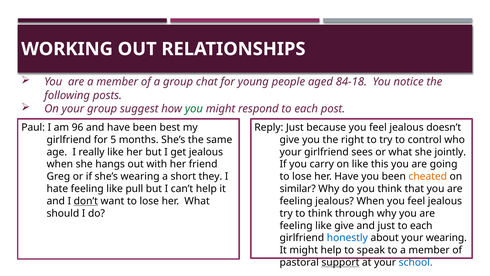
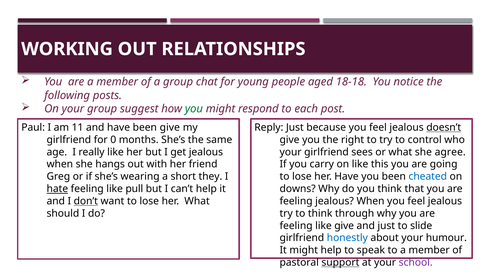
84-18: 84-18 -> 18-18
96: 96 -> 11
been best: best -> give
doesn’t underline: none -> present
5: 5 -> 0
jointly: jointly -> agree
cheated colour: orange -> blue
hate underline: none -> present
similar: similar -> downs
each at (421, 225): each -> slide
your wearing: wearing -> humour
school colour: blue -> purple
